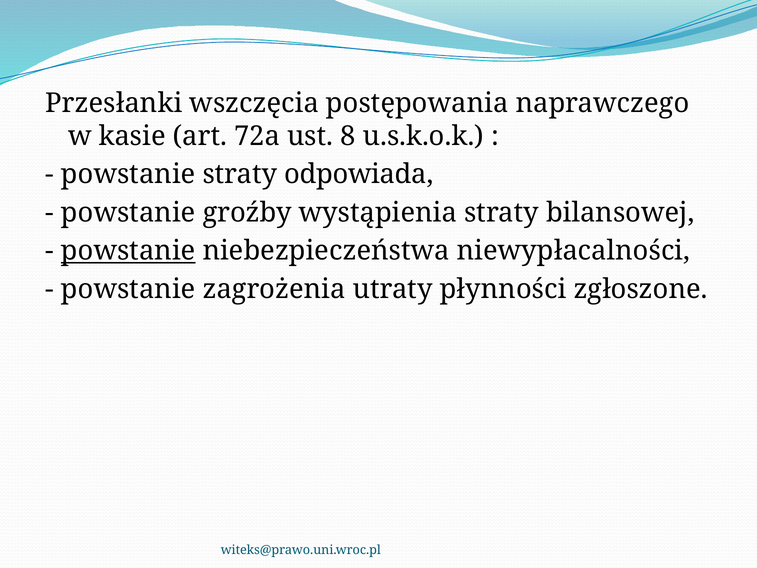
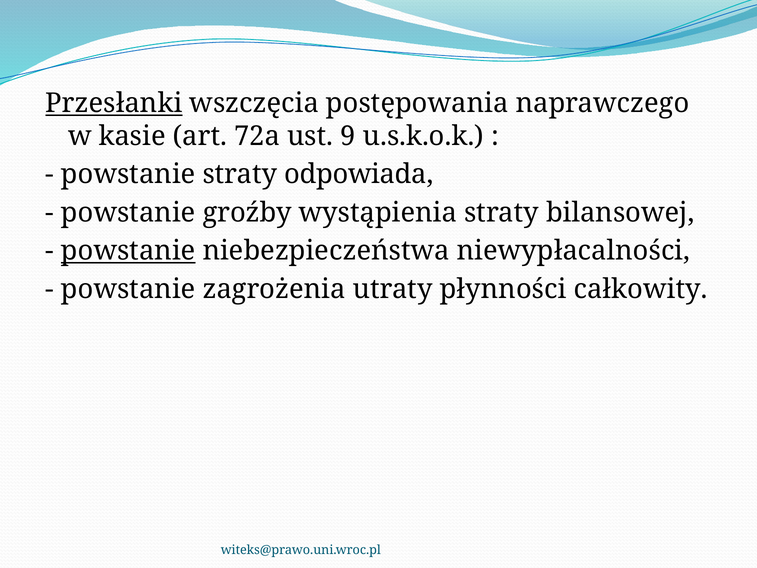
Przesłanki underline: none -> present
8: 8 -> 9
zgłoszone: zgłoszone -> całkowity
